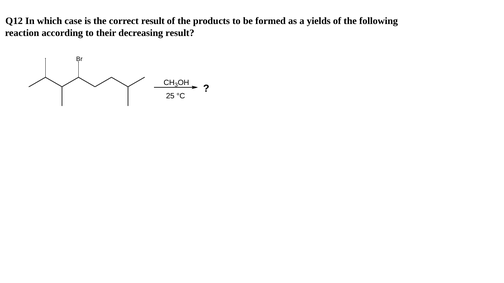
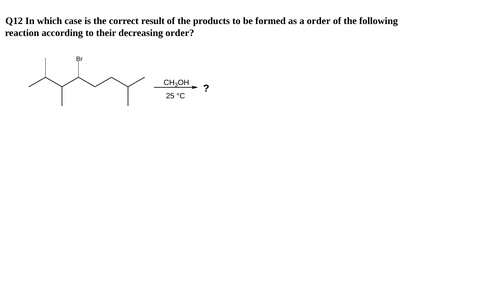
a yields: yields -> order
decreasing result: result -> order
